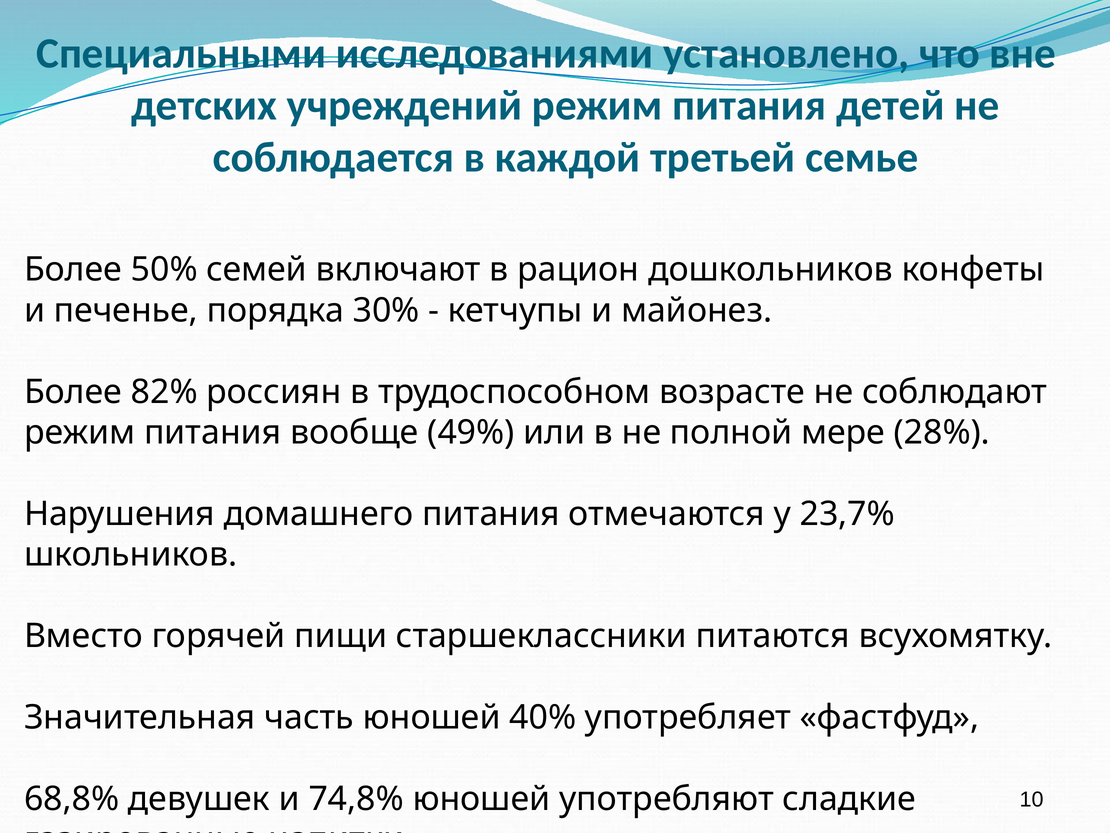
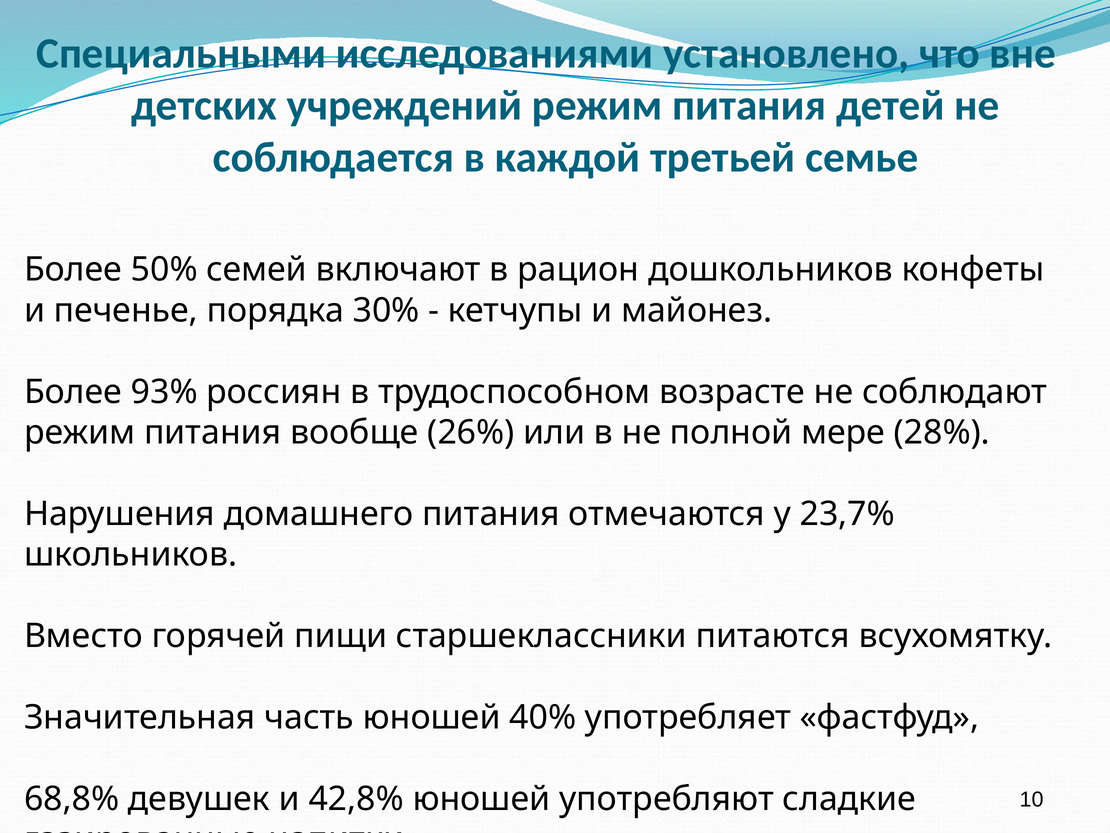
82%: 82% -> 93%
49%: 49% -> 26%
74,8%: 74,8% -> 42,8%
